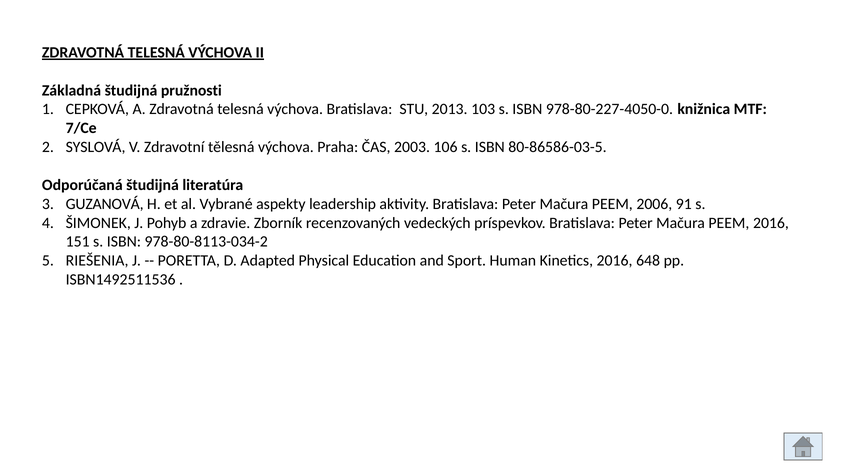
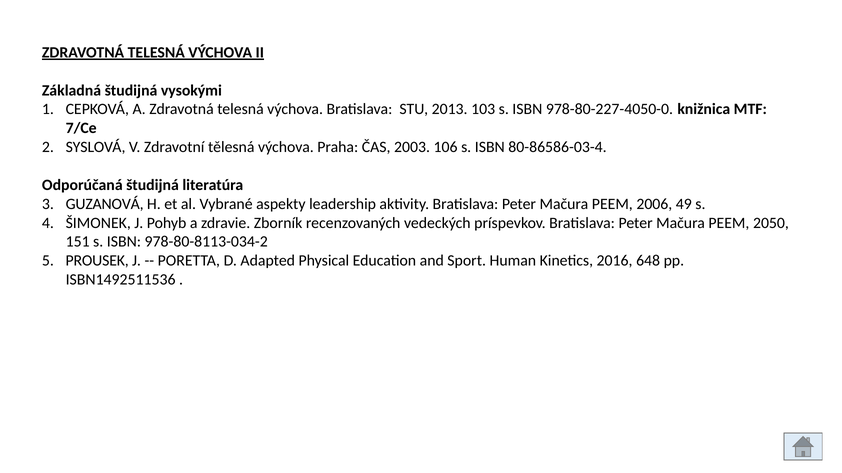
pružnosti: pružnosti -> vysokými
80-86586-03-5: 80-86586-03-5 -> 80-86586-03-4
91: 91 -> 49
PEEM 2016: 2016 -> 2050
RIEŠENIA: RIEŠENIA -> PROUSEK
